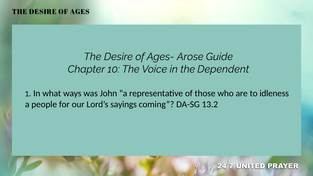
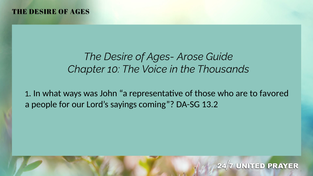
Dependent: Dependent -> Thousands
idleness: idleness -> favored
